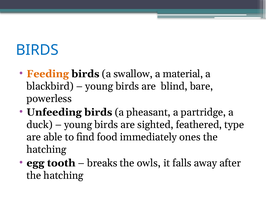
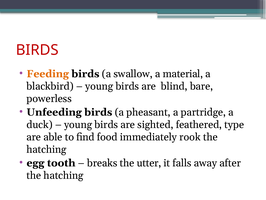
BIRDS at (37, 50) colour: blue -> red
ones: ones -> rook
owls: owls -> utter
